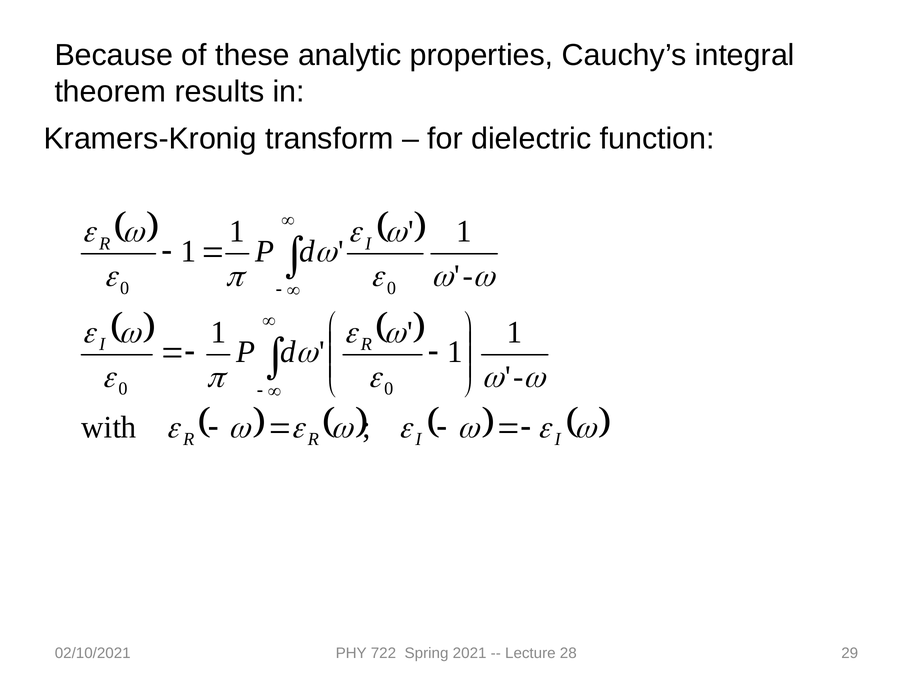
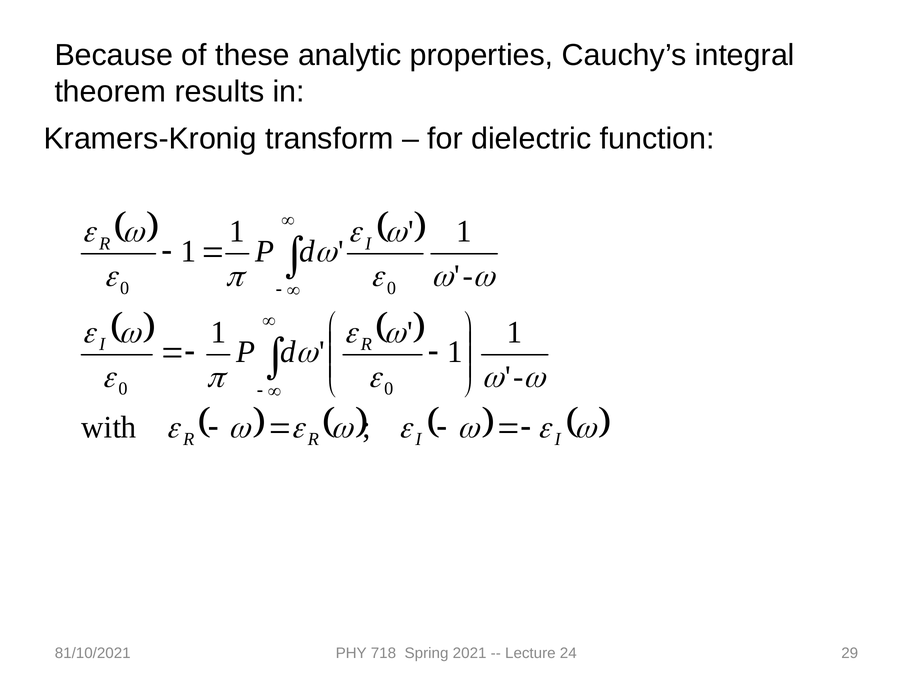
02/10/2021: 02/10/2021 -> 81/10/2021
722: 722 -> 718
28: 28 -> 24
